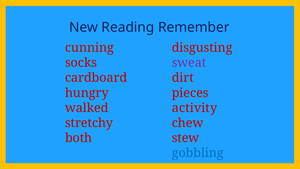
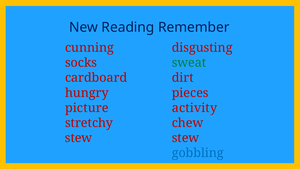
sweat colour: purple -> green
walked: walked -> picture
both at (79, 138): both -> stew
